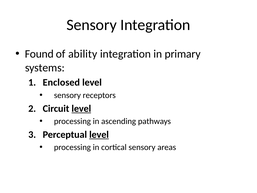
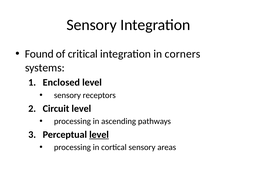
ability: ability -> critical
primary: primary -> corners
level at (81, 108) underline: present -> none
